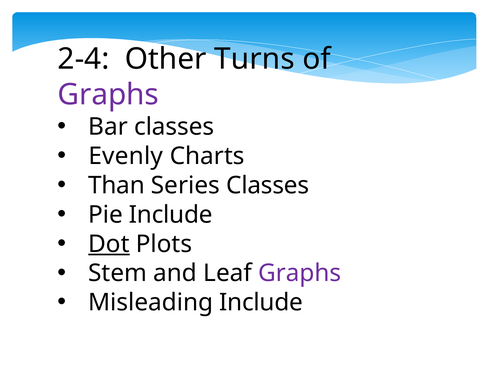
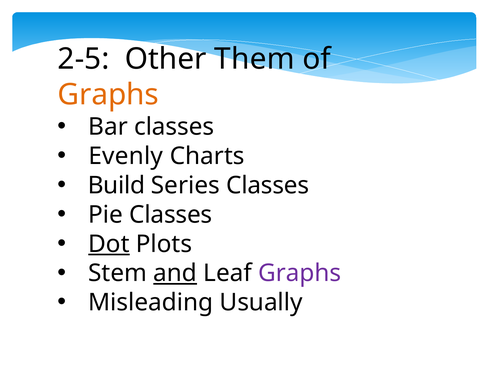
2-4: 2-4 -> 2-5
Turns: Turns -> Them
Graphs at (108, 95) colour: purple -> orange
Than: Than -> Build
Pie Include: Include -> Classes
and underline: none -> present
Misleading Include: Include -> Usually
